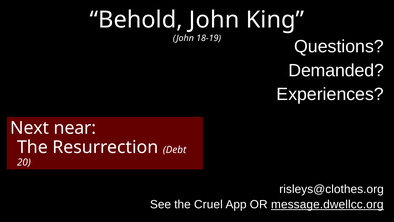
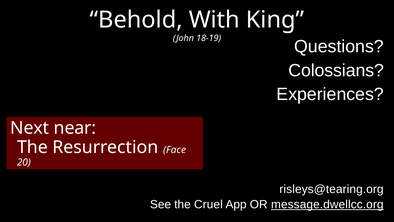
Behold John: John -> With
Demanded: Demanded -> Colossians
Debt: Debt -> Face
risleys@clothes.org: risleys@clothes.org -> risleys@tearing.org
